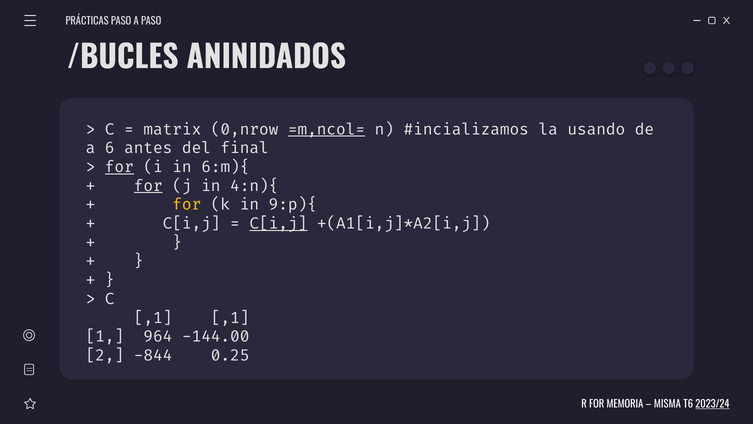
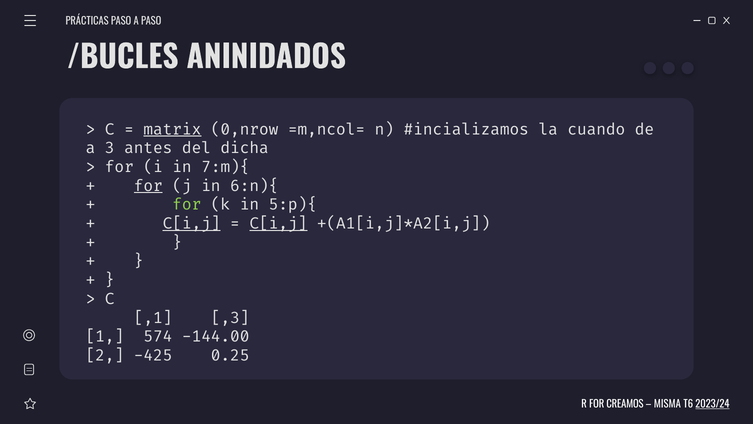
matrix underline: none -> present
=m,ncol= underline: present -> none
usando: usando -> cuando
6: 6 -> 3
final: final -> dicha
for at (119, 167) underline: present -> none
6:m){: 6:m){ -> 7:m){
4:n){: 4:n){ -> 6:n){
for at (187, 205) colour: yellow -> light green
9:p){: 9:p){ -> 5:p){
C[i,j at (192, 223) underline: none -> present
,1 ,1: ,1 -> ,3
964: 964 -> 574
-844: -844 -> -425
MEMORIA: MEMORIA -> CREAMOS
